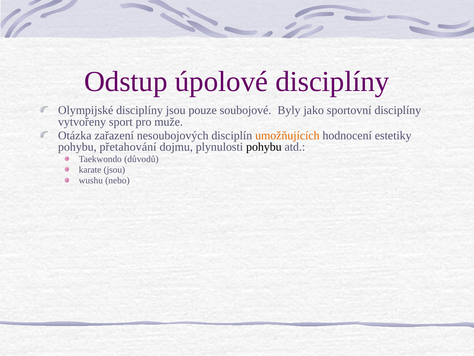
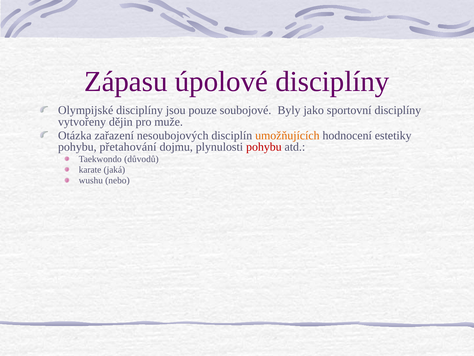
Odstup: Odstup -> Zápasu
sport: sport -> dějin
pohybu at (264, 147) colour: black -> red
karate jsou: jsou -> jaká
